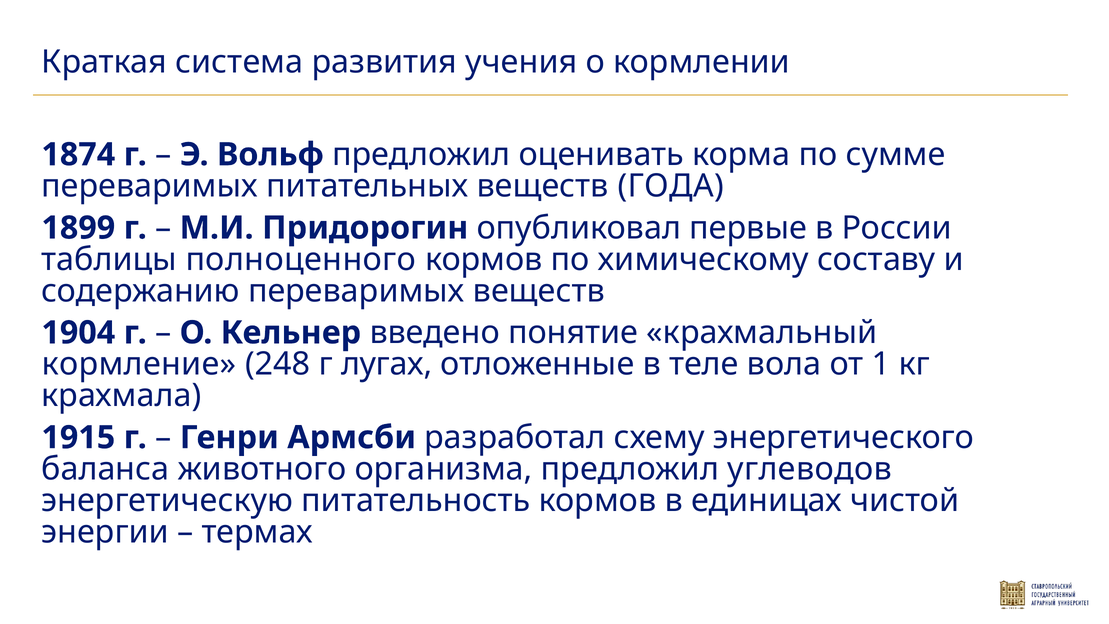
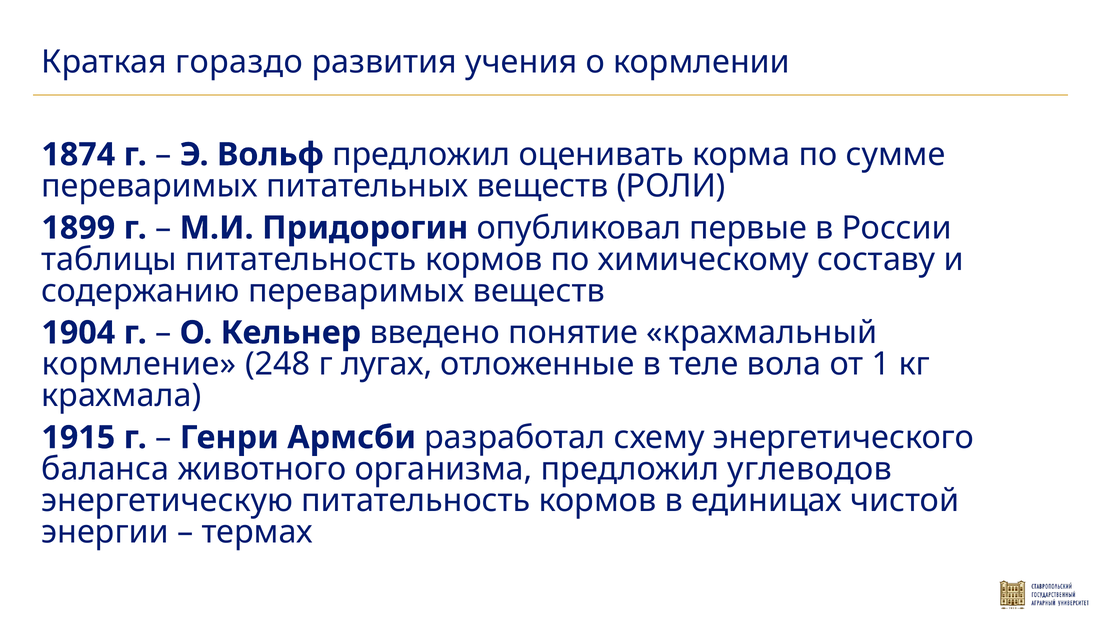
система: система -> гораздо
ГОДА: ГОДА -> РОЛИ
таблицы полноценного: полноценного -> питательность
